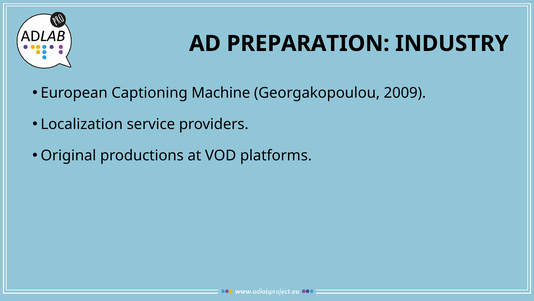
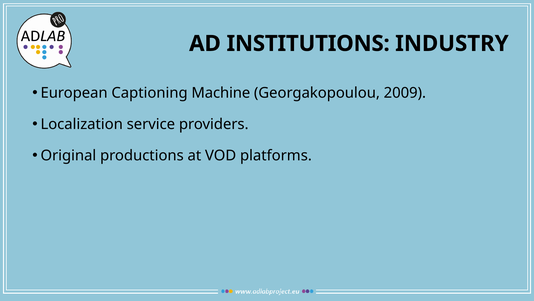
PREPARATION: PREPARATION -> INSTITUTIONS
